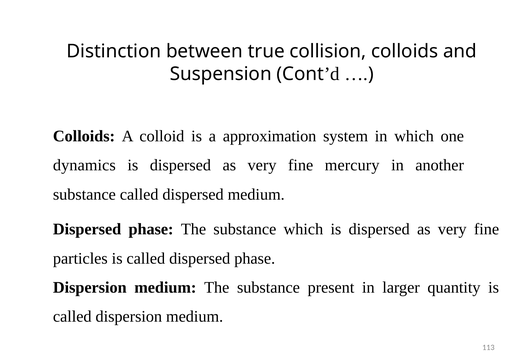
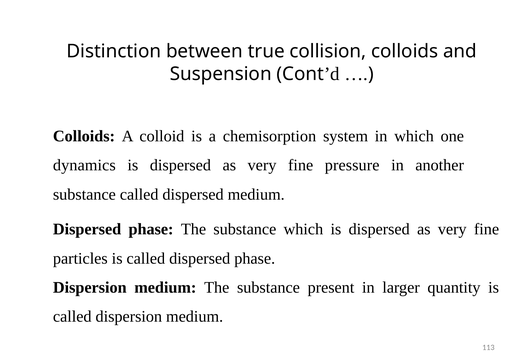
approximation: approximation -> chemisorption
mercury: mercury -> pressure
